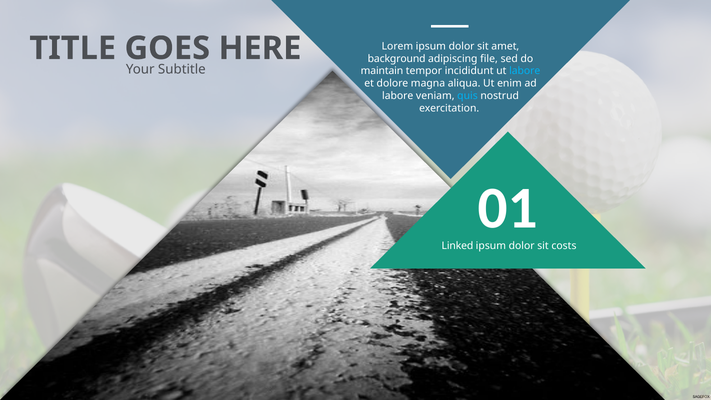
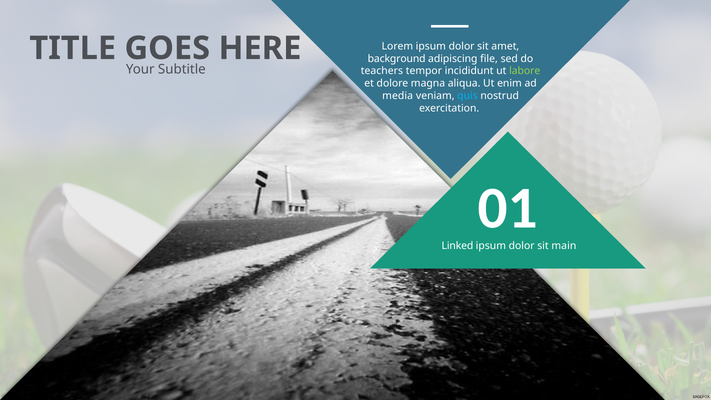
maintain: maintain -> teachers
labore at (525, 71) colour: light blue -> light green
labore at (398, 96): labore -> media
costs: costs -> main
